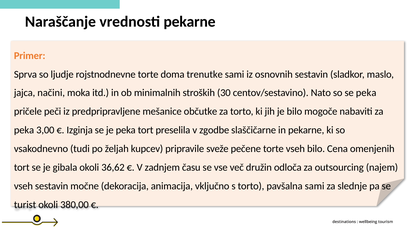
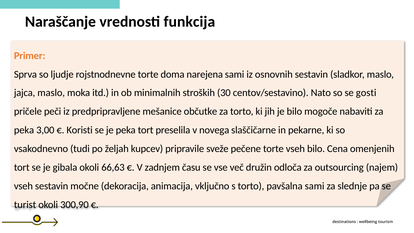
vrednosti pekarne: pekarne -> funkcija
trenutke: trenutke -> narejena
jajca načini: načini -> maslo
se peka: peka -> gosti
Izginja: Izginja -> Koristi
zgodbe: zgodbe -> novega
36,62: 36,62 -> 66,63
380,00: 380,00 -> 300,90
